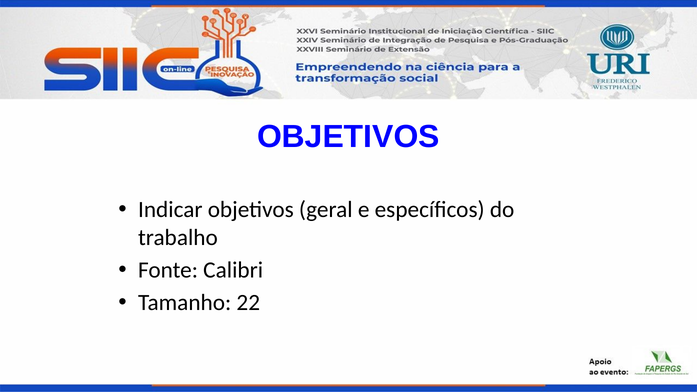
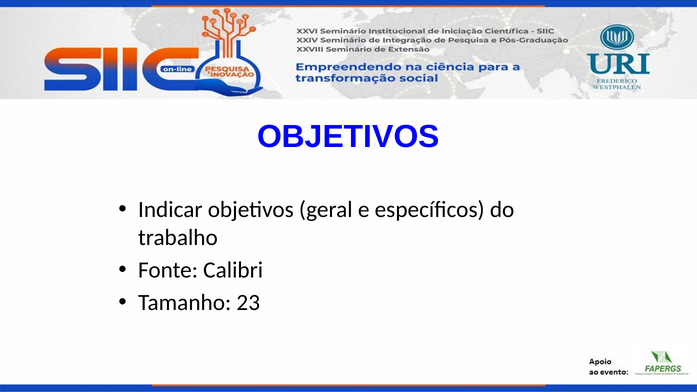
22: 22 -> 23
